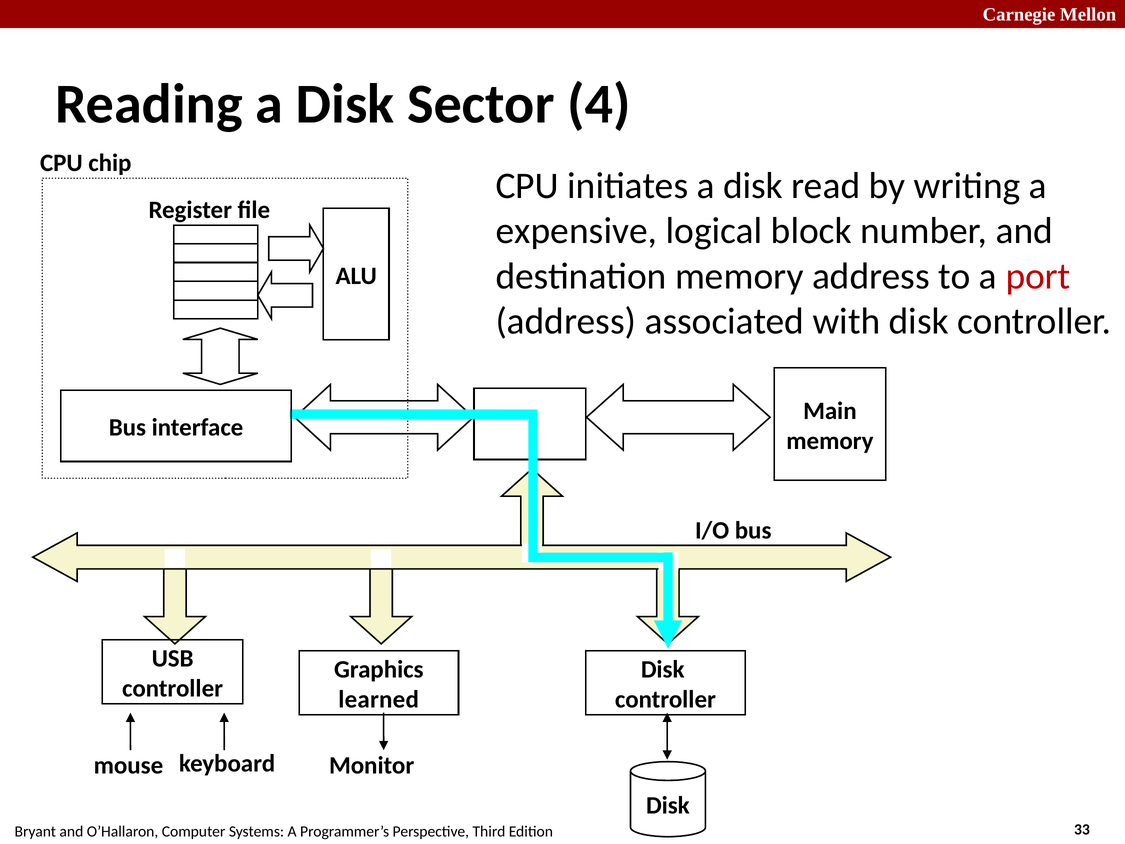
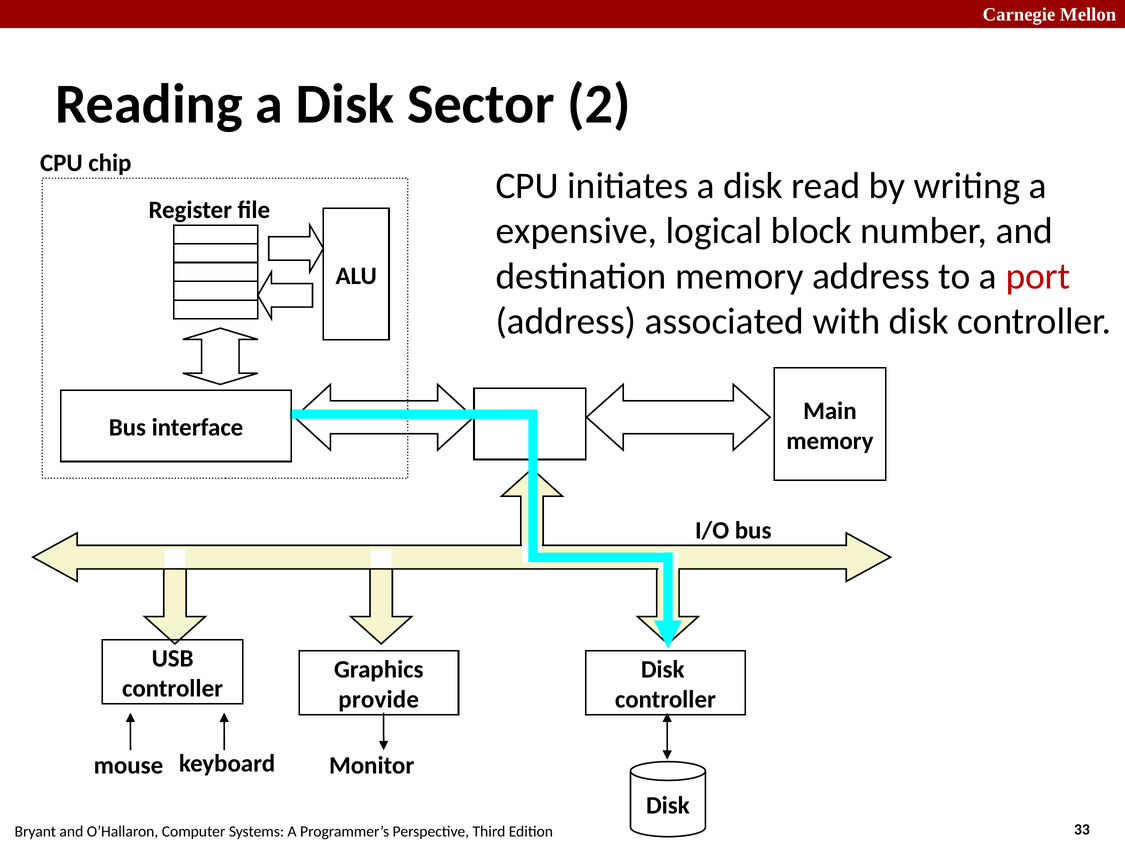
4: 4 -> 2
learned: learned -> provide
